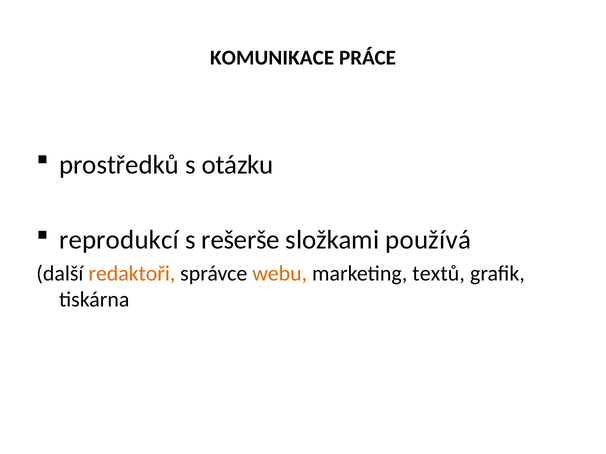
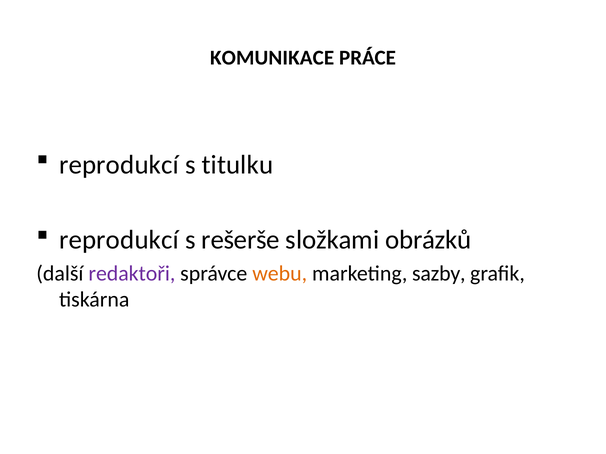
prostředků at (119, 165): prostředků -> reprodukcí
otázku: otázku -> titulku
používá: používá -> obrázků
redaktoři colour: orange -> purple
textů: textů -> sazby
